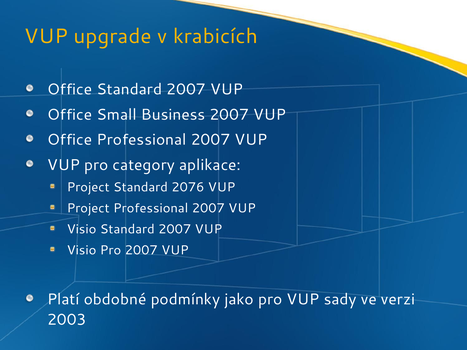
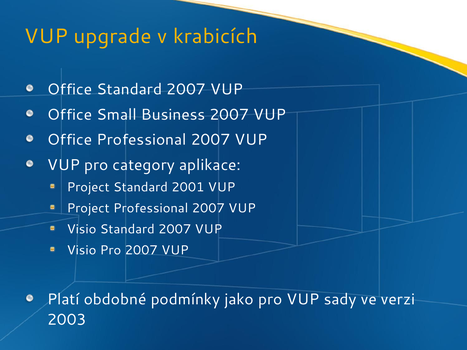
2076: 2076 -> 2001
